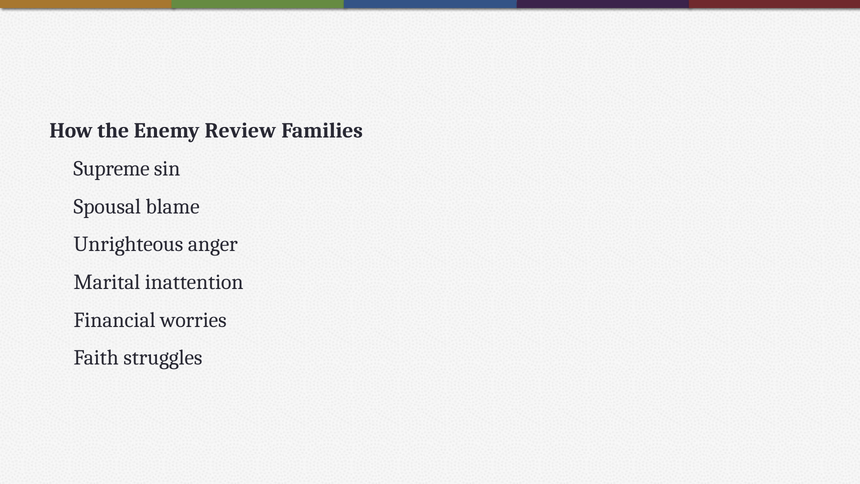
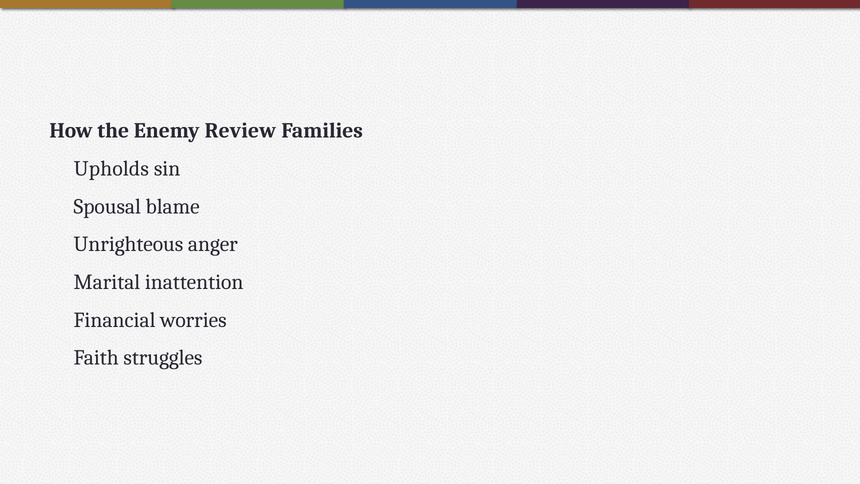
Supreme: Supreme -> Upholds
